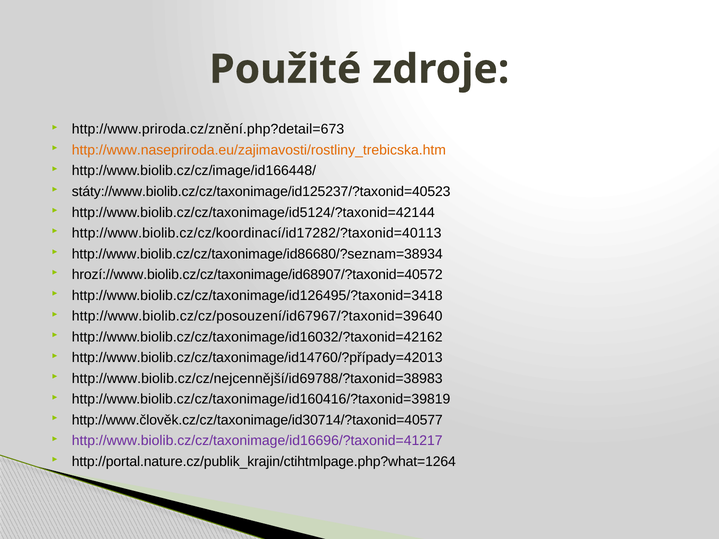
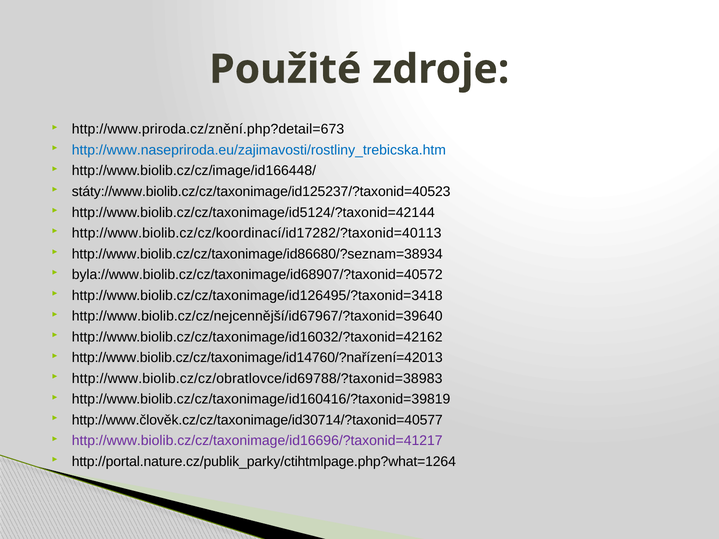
http://www.nasepriroda.eu/zajimavosti/rostliny_trebicska.htm colour: orange -> blue
hrozí://www.biolib.cz/cz/taxonimage/id68907/?taxonid=40572: hrozí://www.biolib.cz/cz/taxonimage/id68907/?taxonid=40572 -> byla://www.biolib.cz/cz/taxonimage/id68907/?taxonid=40572
http://www.biolib.cz/cz/posouzení/id67967/?taxonid=39640: http://www.biolib.cz/cz/posouzení/id67967/?taxonid=39640 -> http://www.biolib.cz/cz/nejcennější/id67967/?taxonid=39640
http://www.biolib.cz/cz/taxonimage/id14760/?případy=42013: http://www.biolib.cz/cz/taxonimage/id14760/?případy=42013 -> http://www.biolib.cz/cz/taxonimage/id14760/?nařízení=42013
http://www.biolib.cz/cz/nejcennější/id69788/?taxonid=38983: http://www.biolib.cz/cz/nejcennější/id69788/?taxonid=38983 -> http://www.biolib.cz/cz/obratlovce/id69788/?taxonid=38983
http://portal.nature.cz/publik_krajin/ctihtmlpage.php?what=1264: http://portal.nature.cz/publik_krajin/ctihtmlpage.php?what=1264 -> http://portal.nature.cz/publik_parky/ctihtmlpage.php?what=1264
